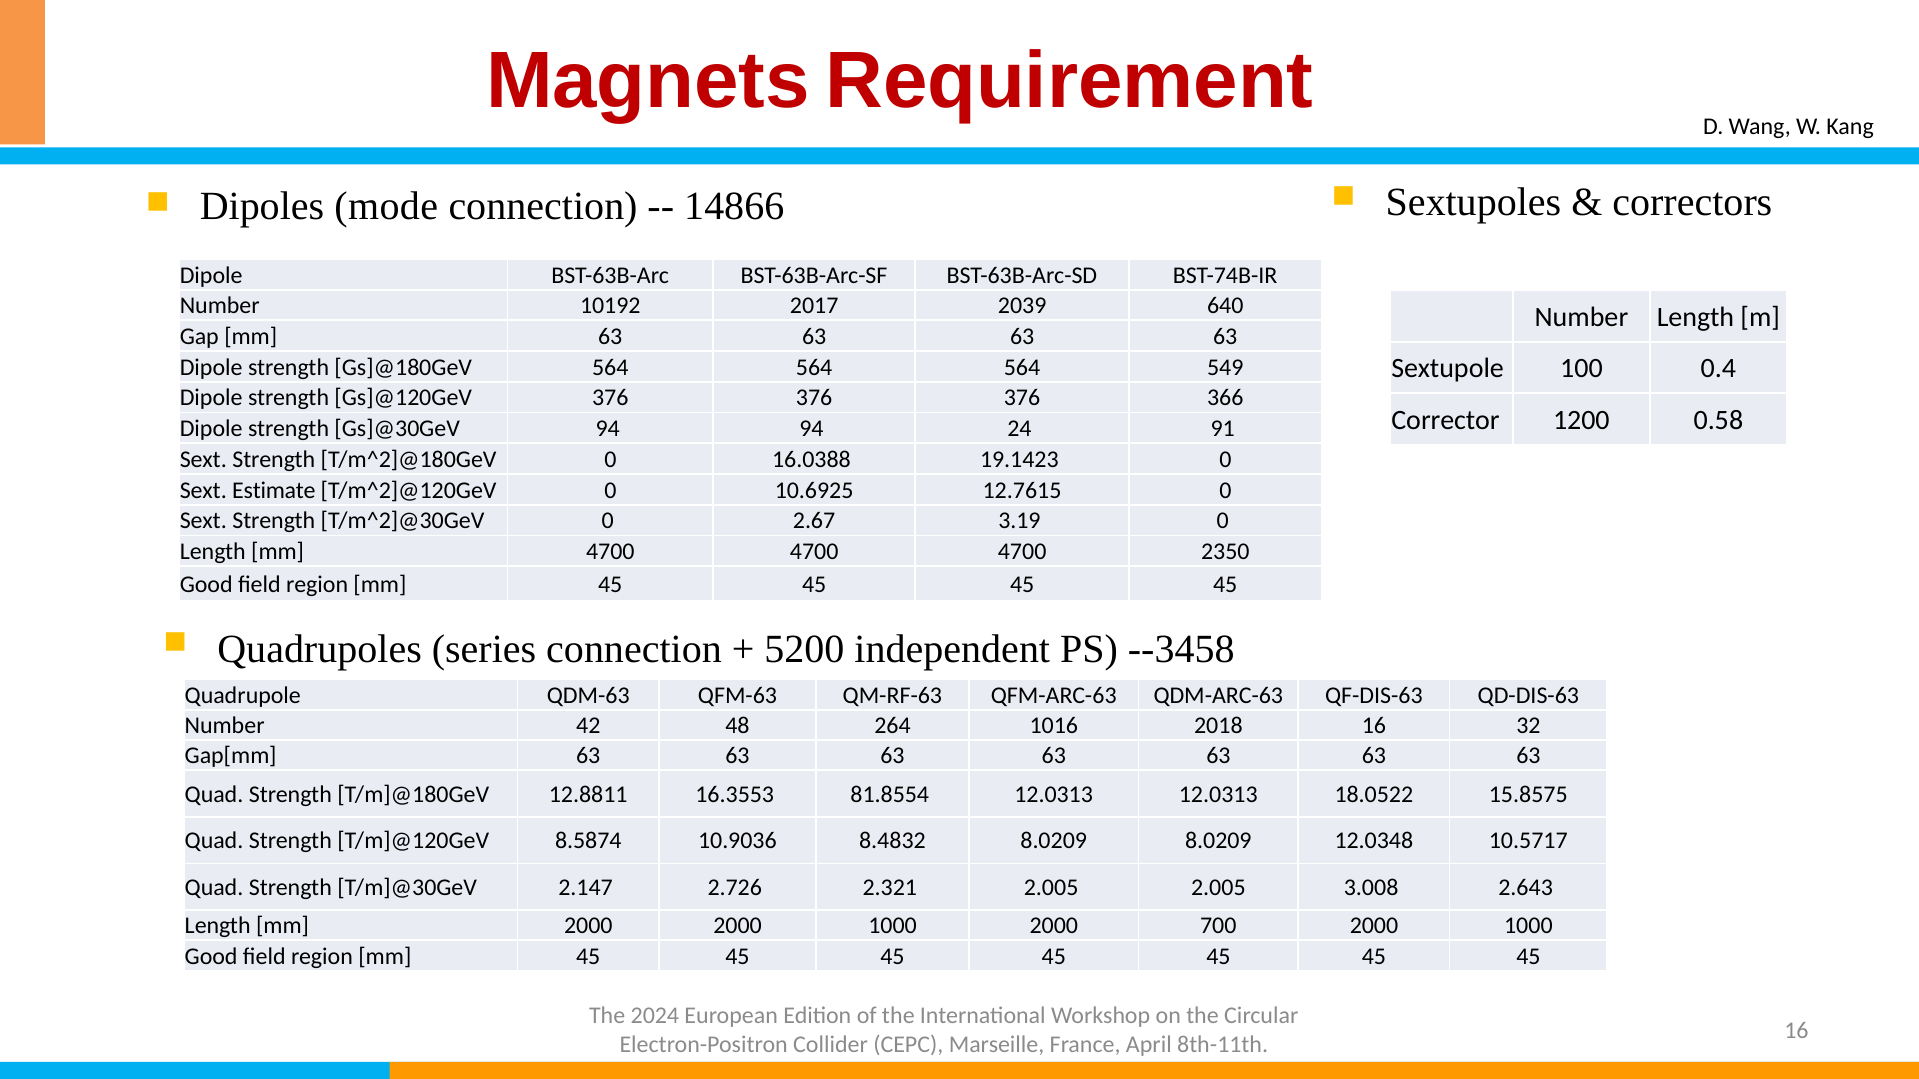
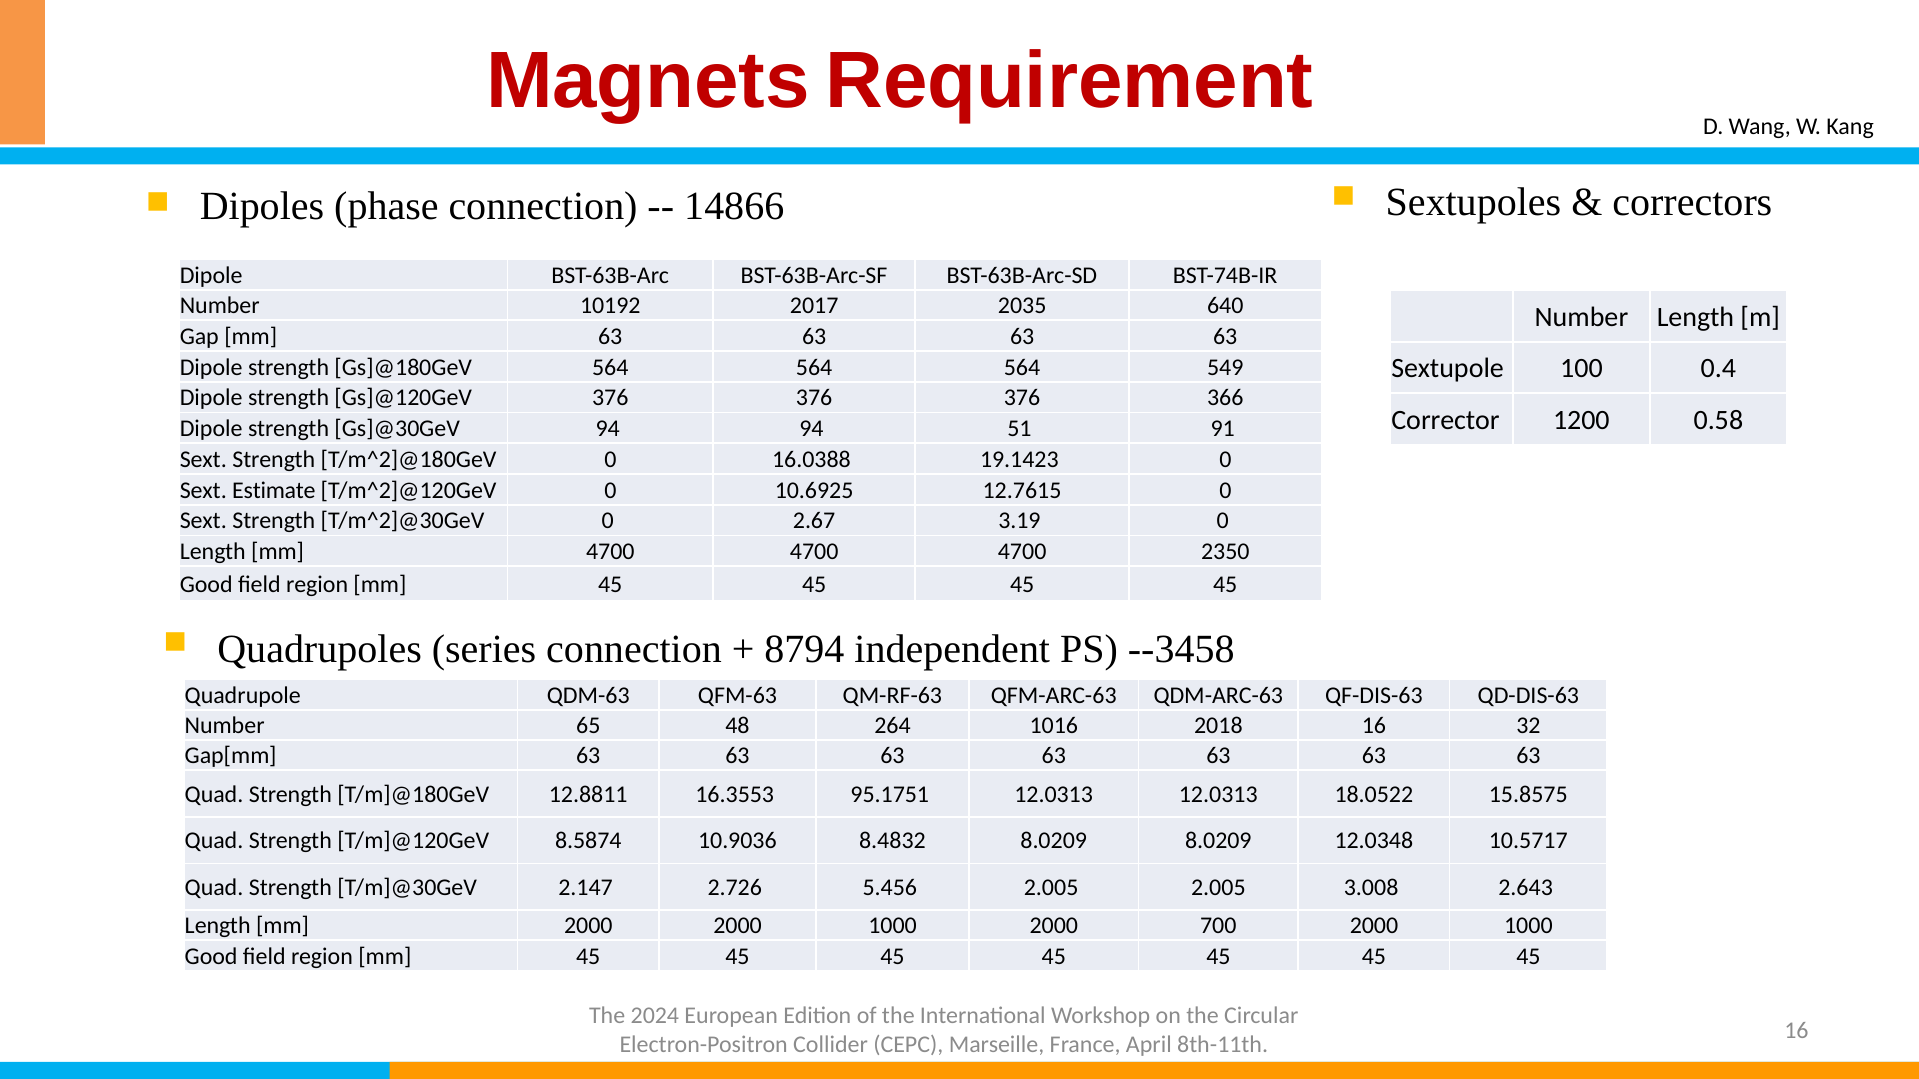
mode: mode -> phase
2039: 2039 -> 2035
24: 24 -> 51
5200: 5200 -> 8794
42: 42 -> 65
81.8554: 81.8554 -> 95.1751
2.321: 2.321 -> 5.456
